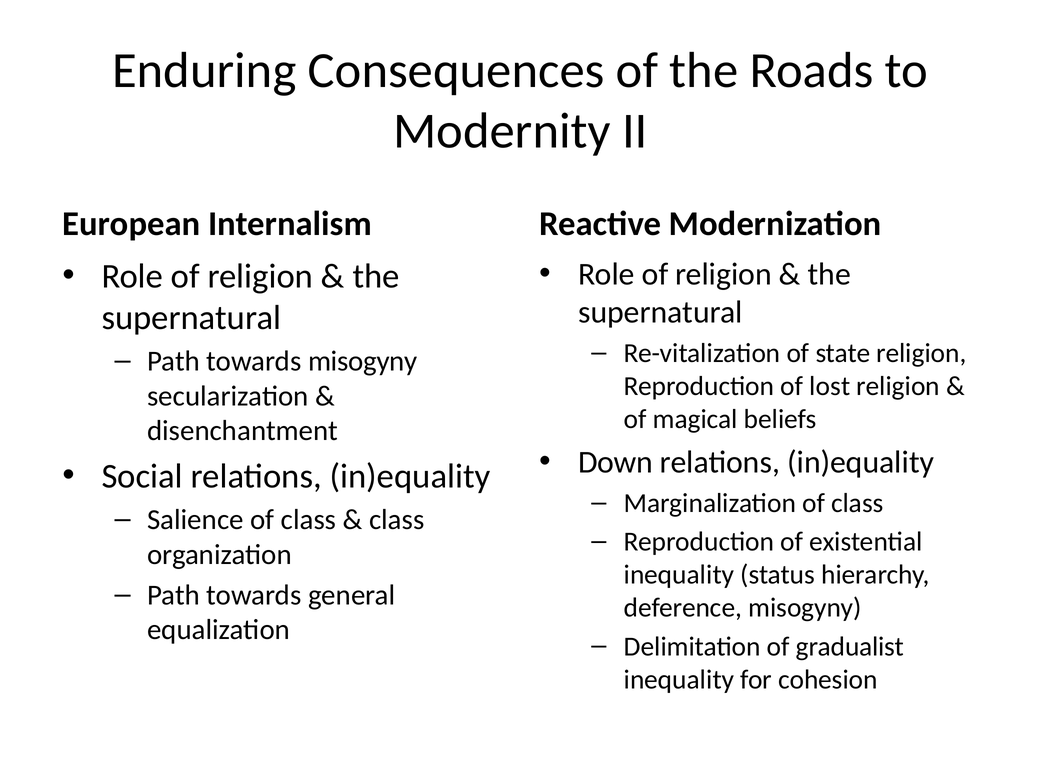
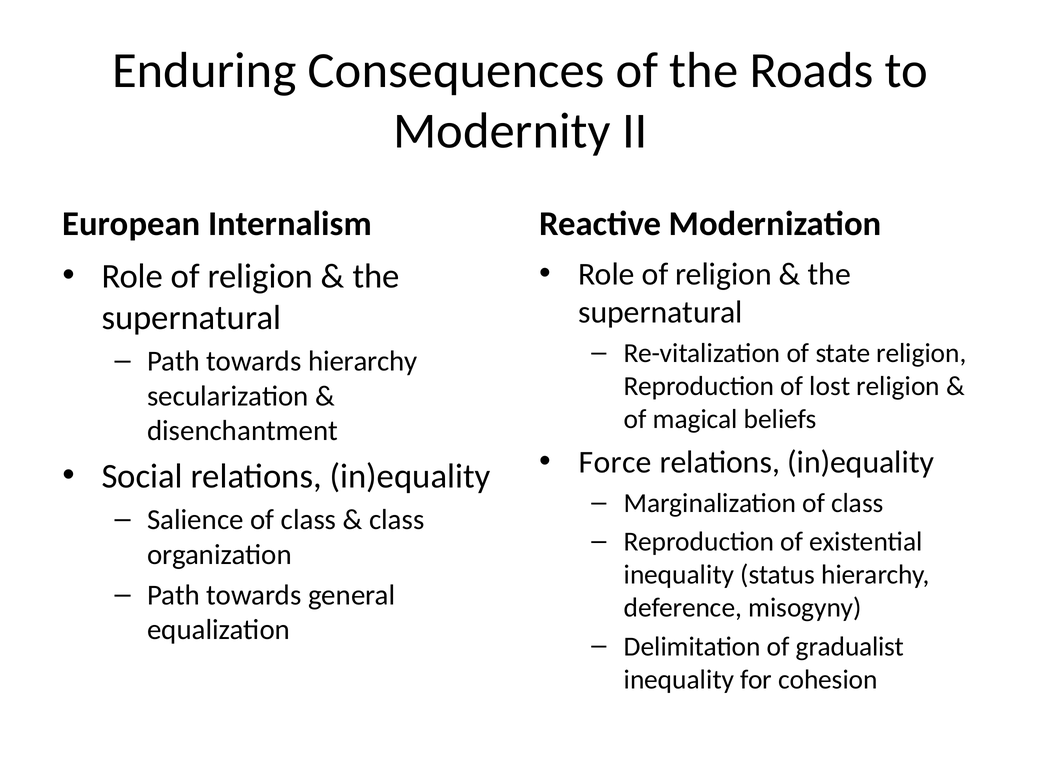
towards misogyny: misogyny -> hierarchy
Down: Down -> Force
